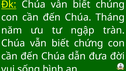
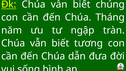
chứng: chứng -> tương
